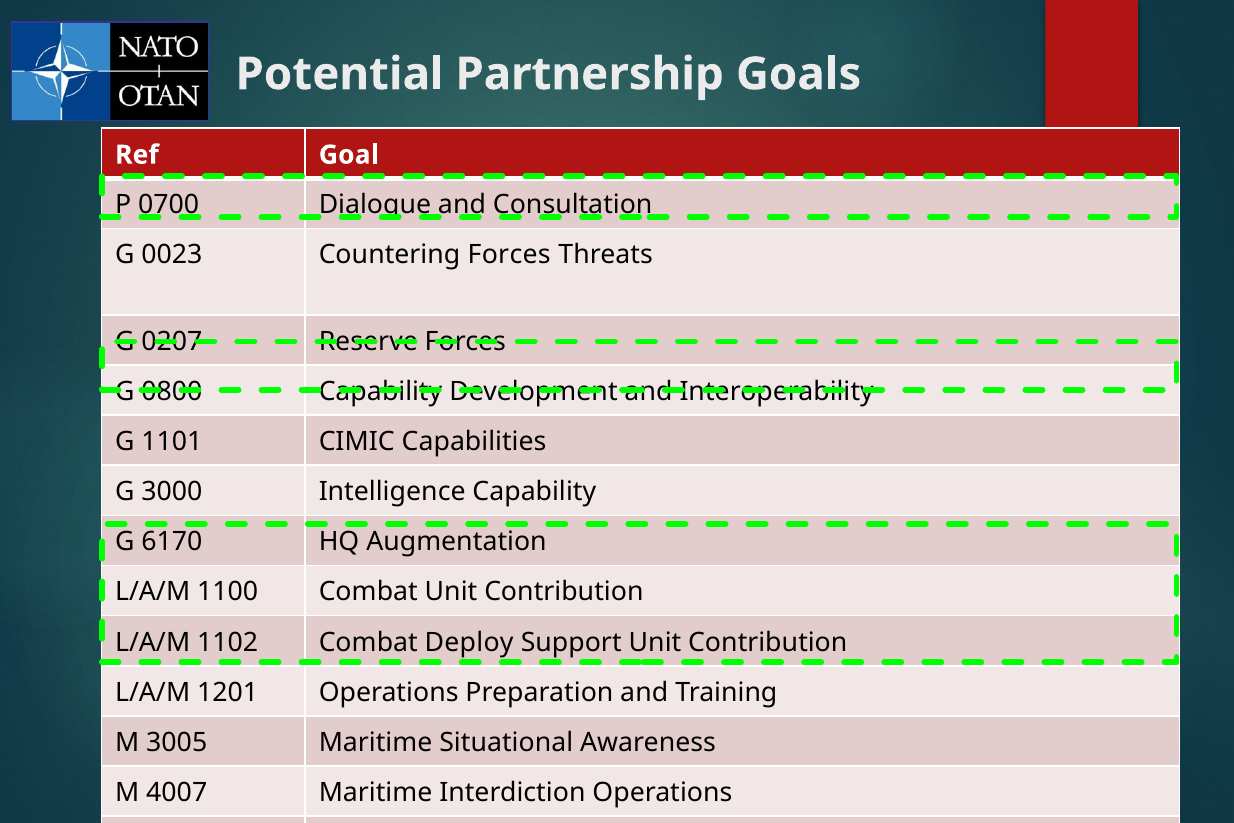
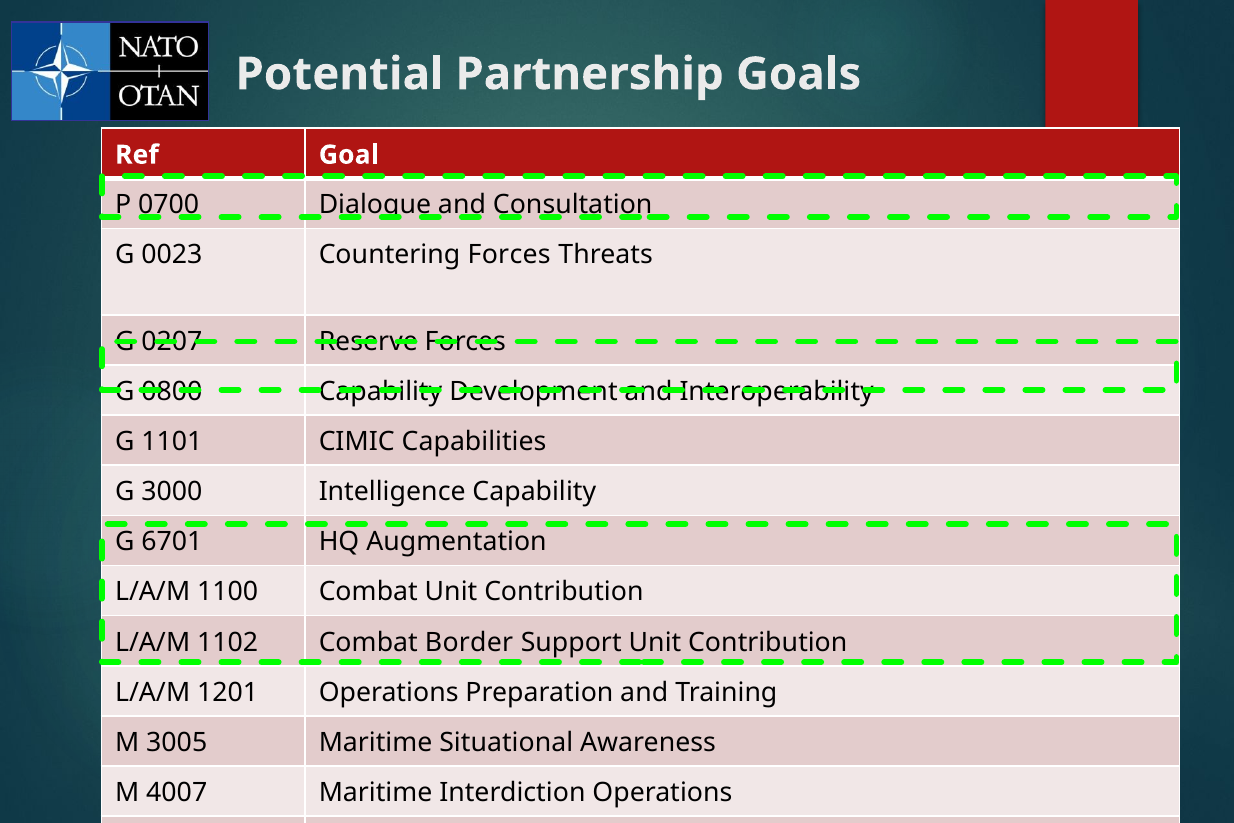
6170: 6170 -> 6701
Combat Deploy: Deploy -> Border
